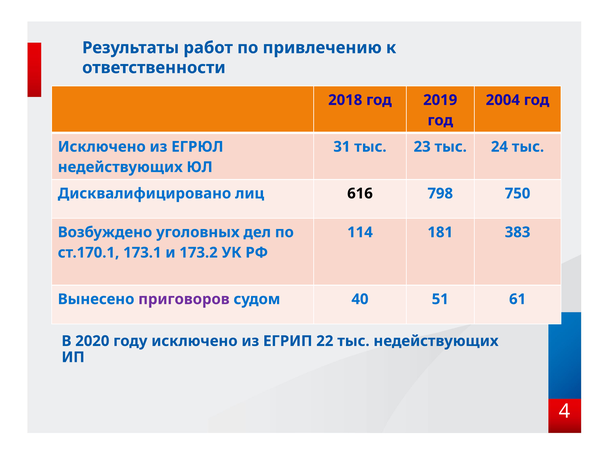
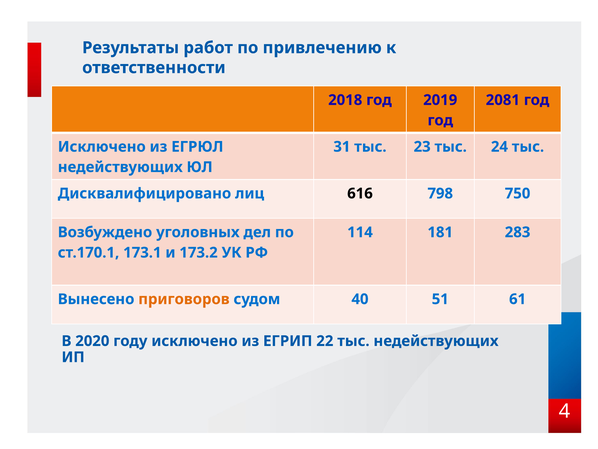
2004: 2004 -> 2081
383: 383 -> 283
приговоров colour: purple -> orange
